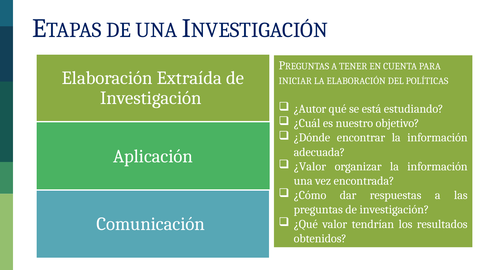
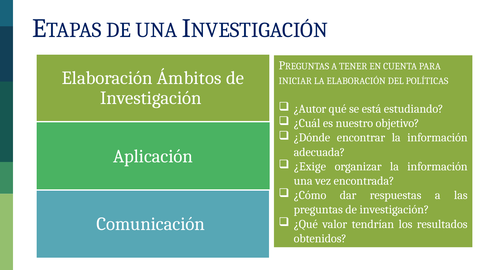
Extraída: Extraída -> Ámbitos
¿Valor: ¿Valor -> ¿Exige
